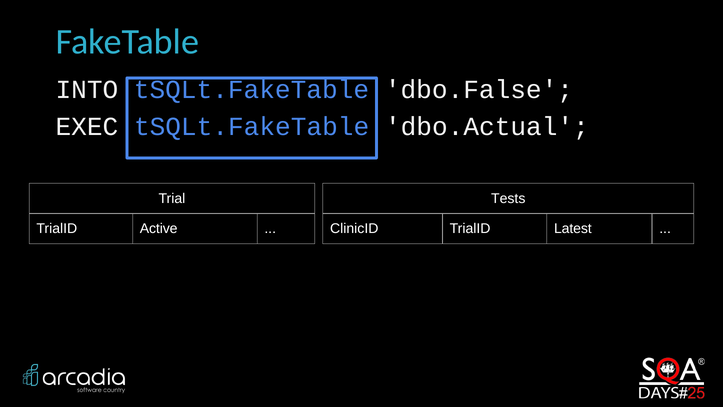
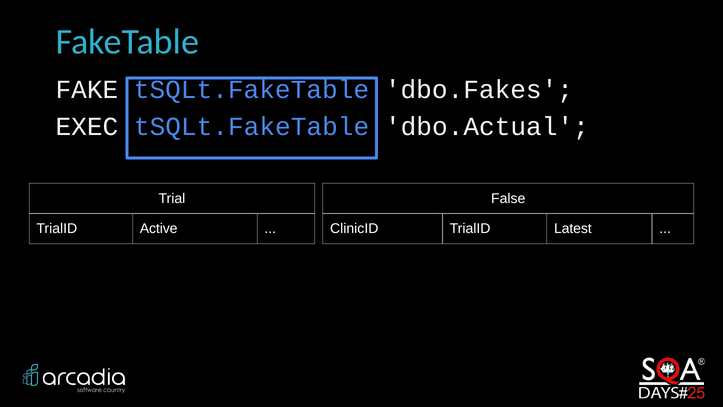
INTO: INTO -> FAKE
dbo.False: dbo.False -> dbo.Fakes
Tests: Tests -> False
